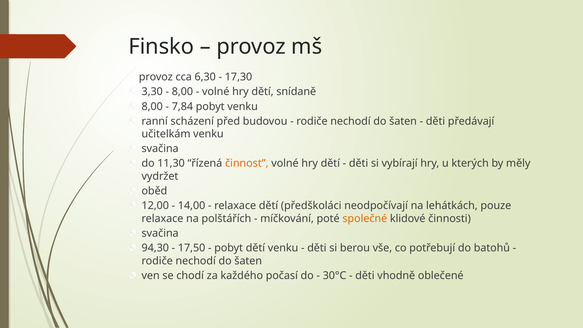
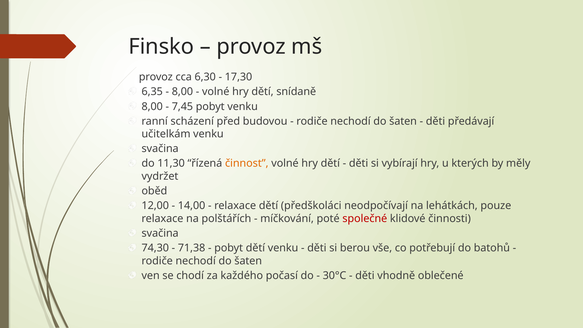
3,30: 3,30 -> 6,35
7,84: 7,84 -> 7,45
společné colour: orange -> red
94,30: 94,30 -> 74,30
17,50: 17,50 -> 71,38
